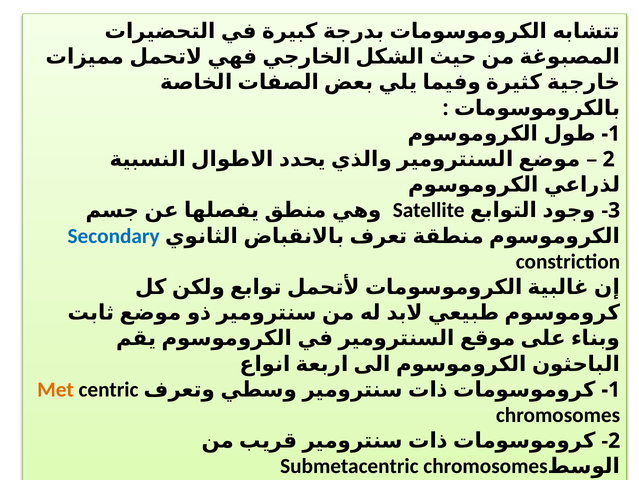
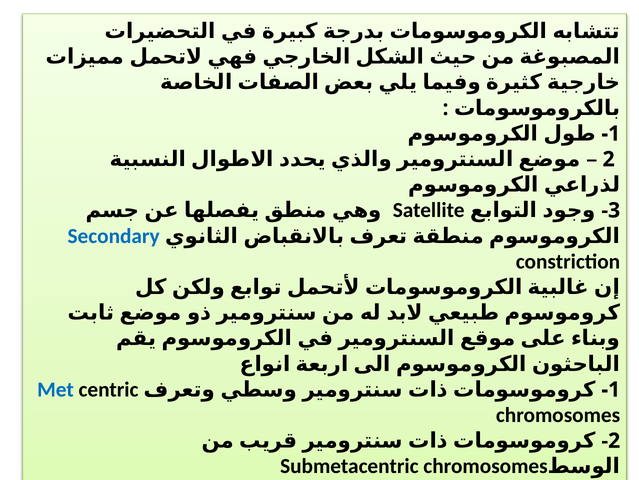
Met colour: orange -> blue
